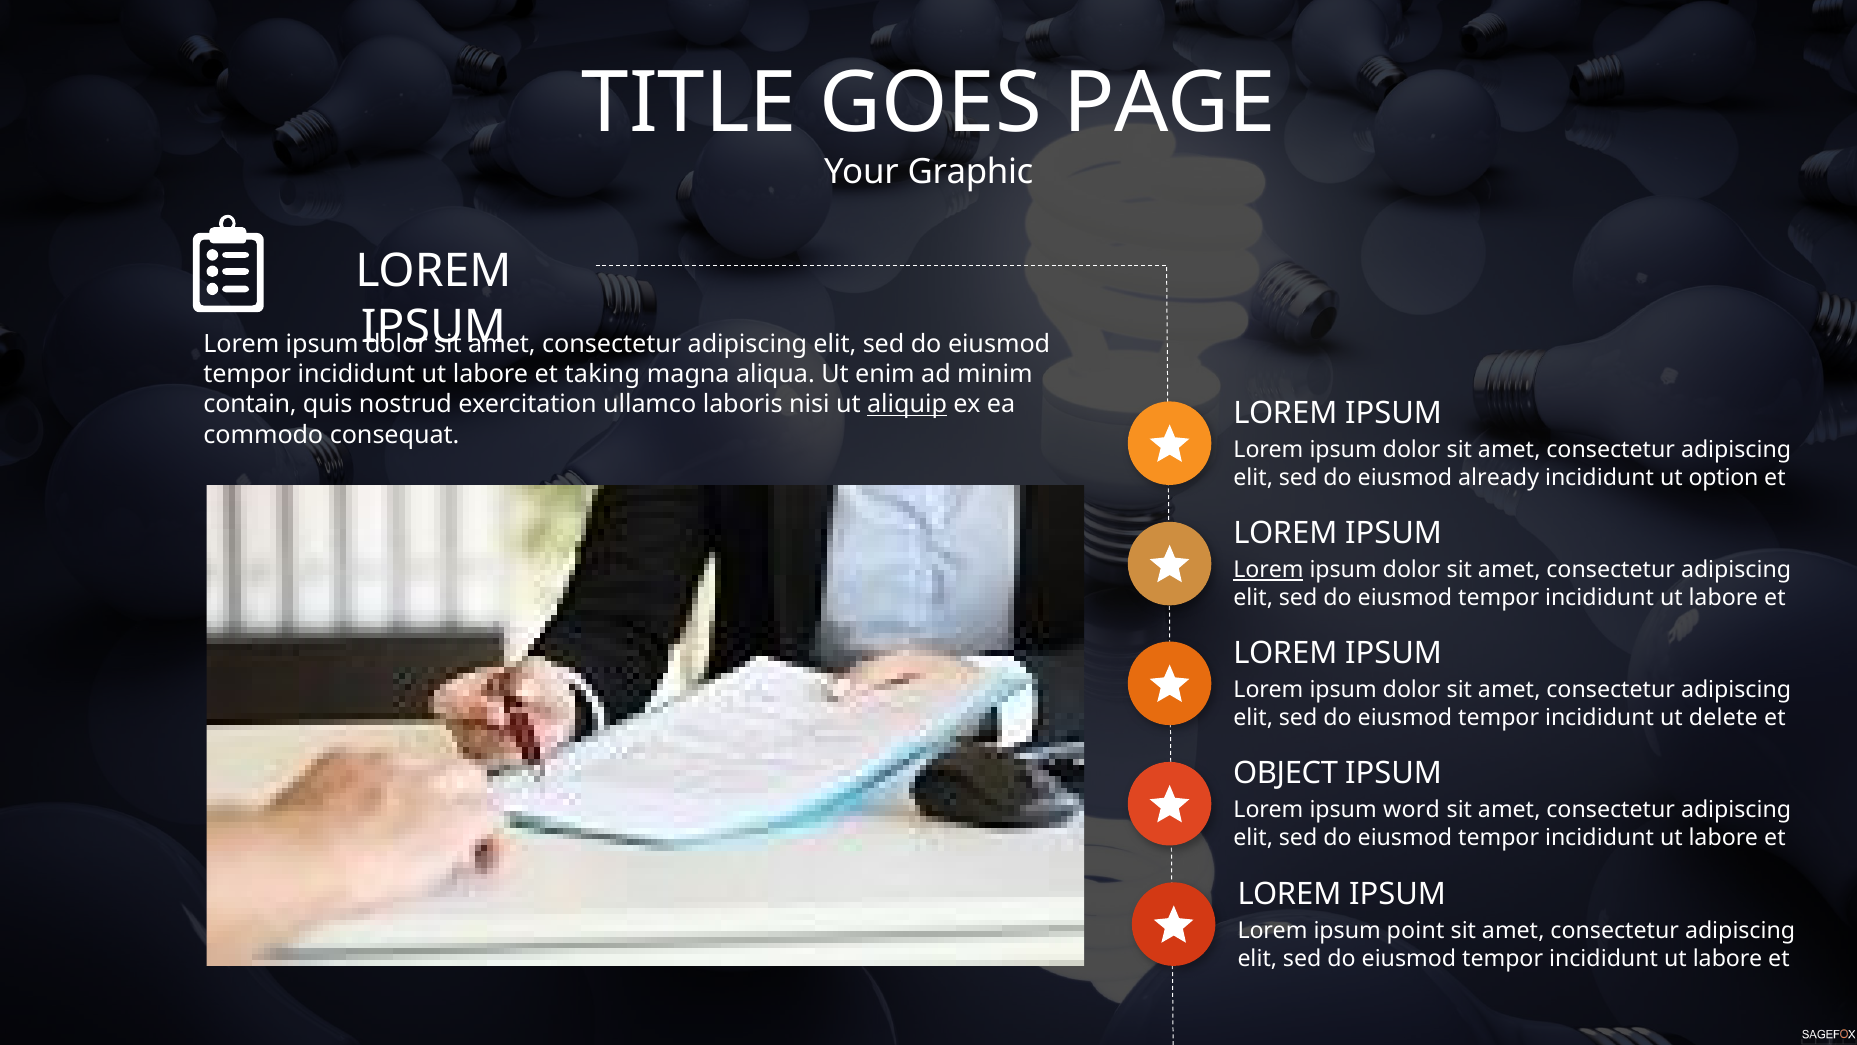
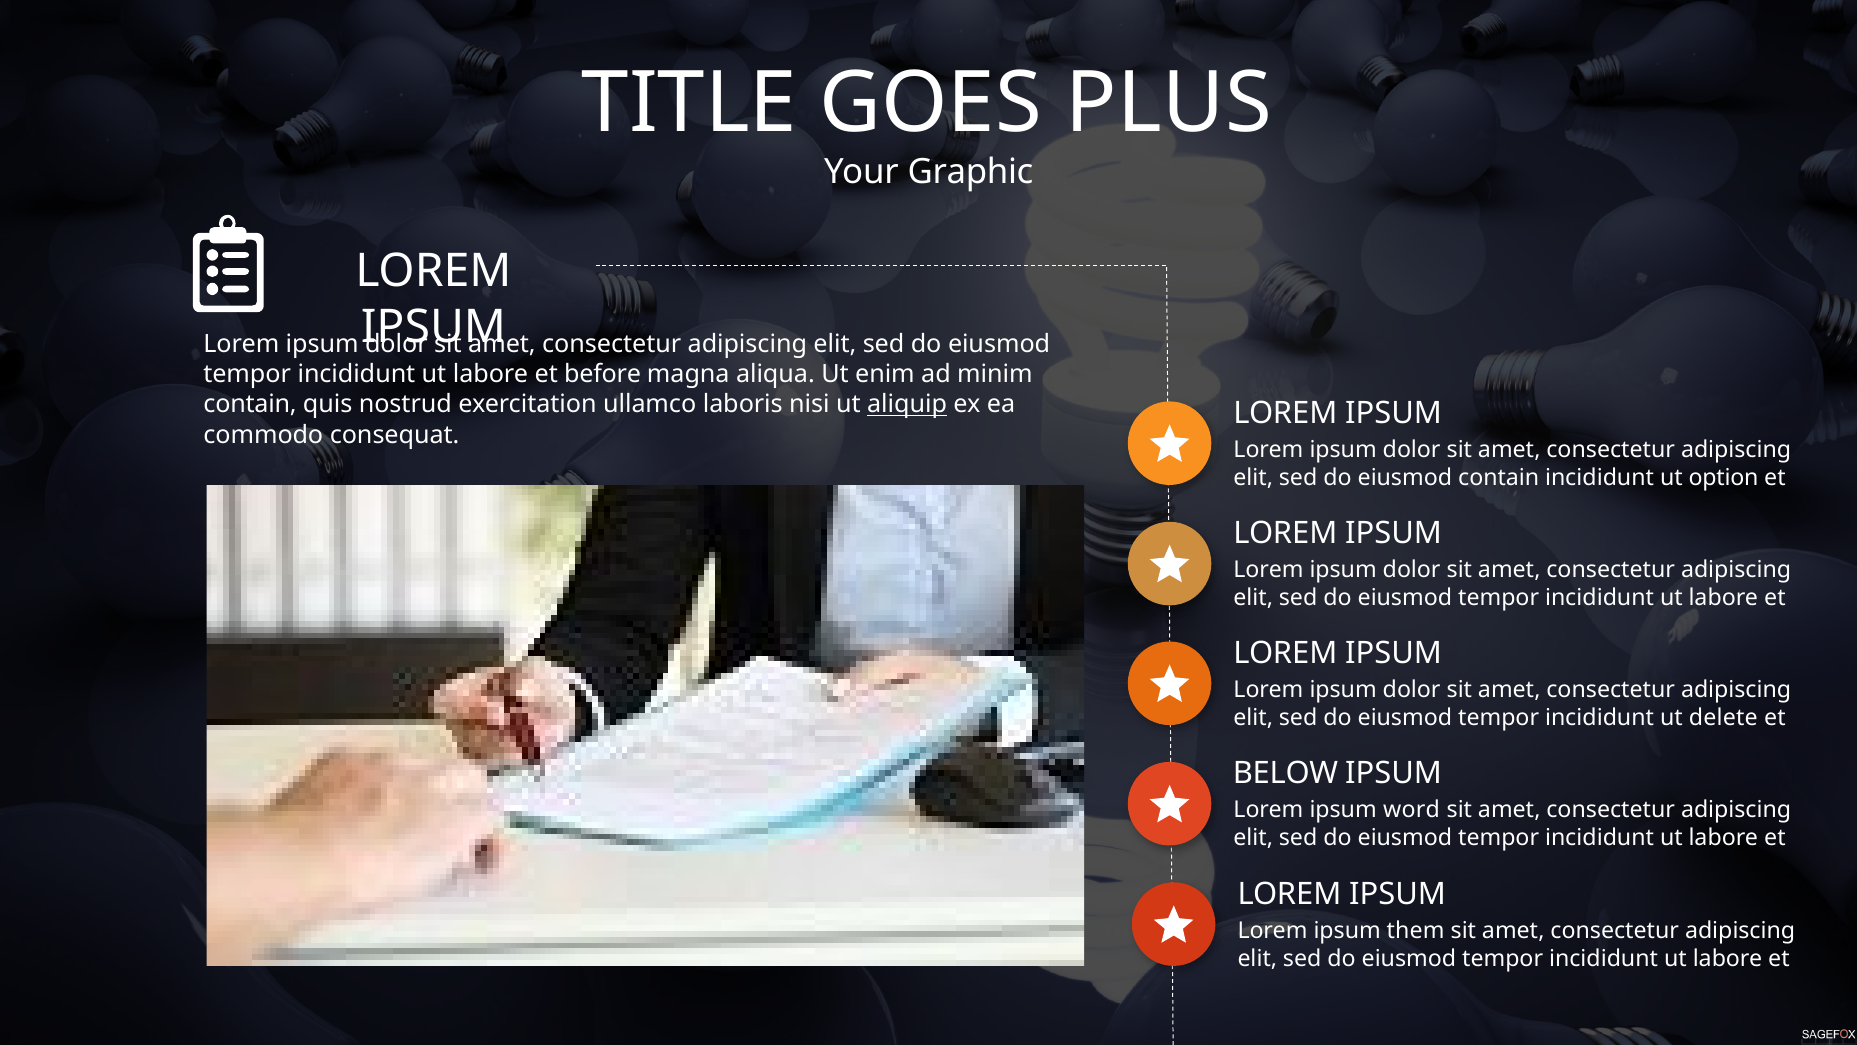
PAGE: PAGE -> PLUS
taking: taking -> before
eiusmod already: already -> contain
Lorem at (1268, 570) underline: present -> none
OBJECT: OBJECT -> BELOW
point: point -> them
